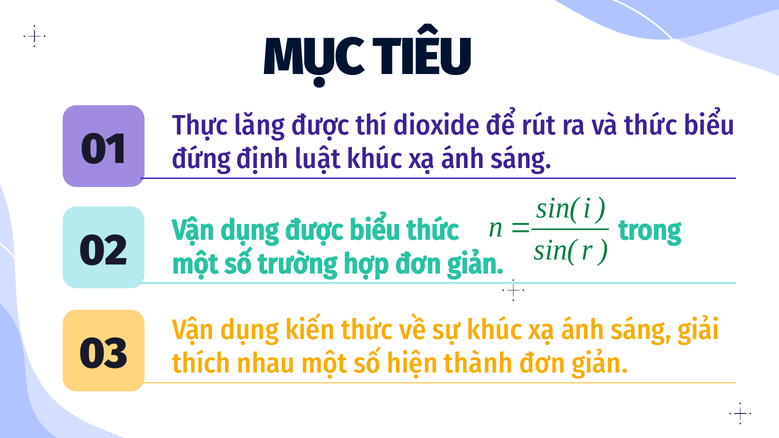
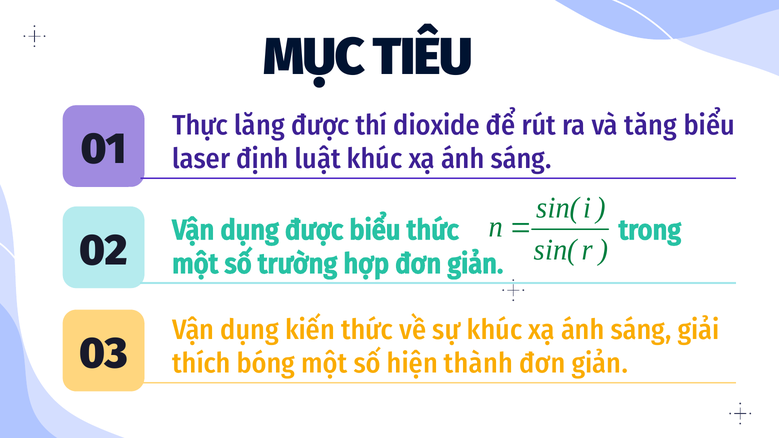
và thức: thức -> tăng
đứng: đứng -> laser
nhau: nhau -> bóng
